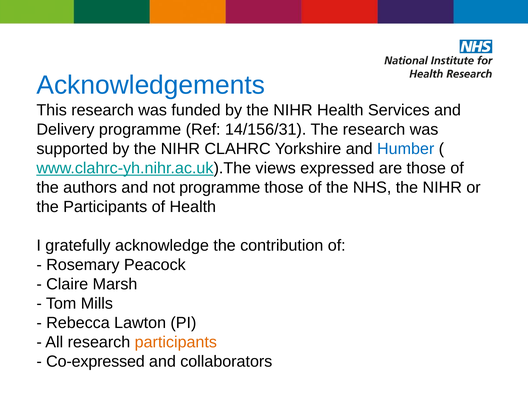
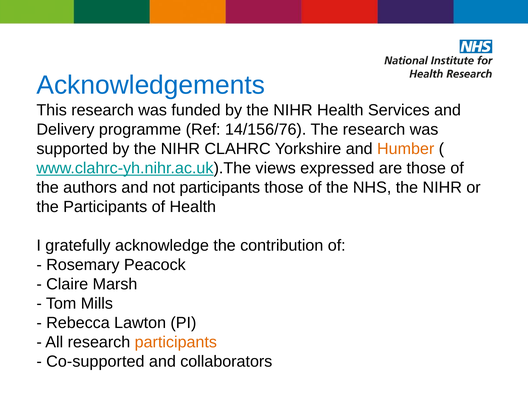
14/156/31: 14/156/31 -> 14/156/76
Humber colour: blue -> orange
not programme: programme -> participants
Co-expressed: Co-expressed -> Co-supported
